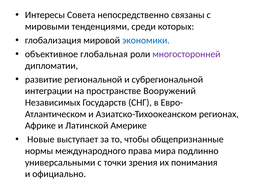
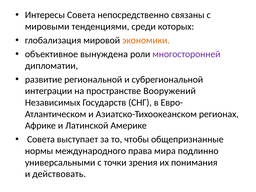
экономики colour: blue -> orange
глобальная: глобальная -> вынуждена
Новые at (41, 139): Новые -> Совета
официально: официально -> действовать
